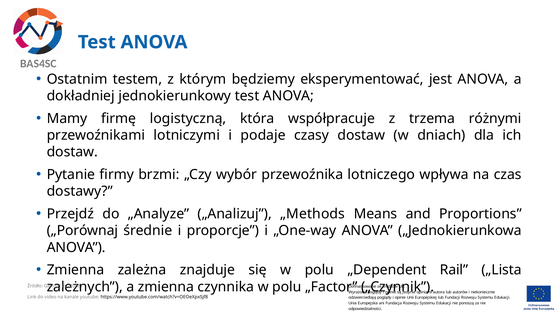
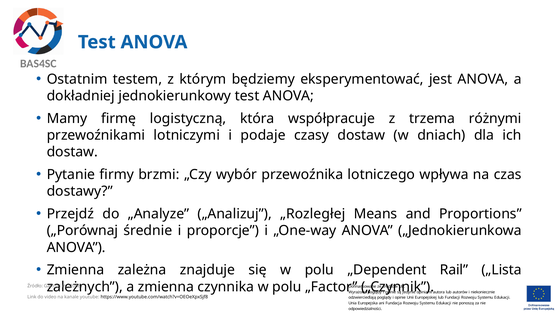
„Methods: „Methods -> „Rozległej
